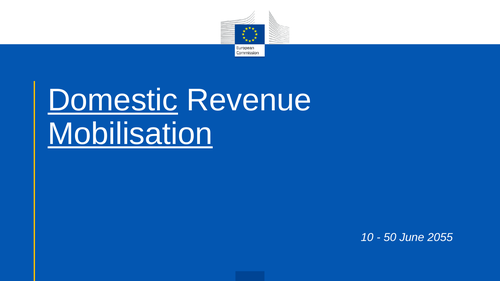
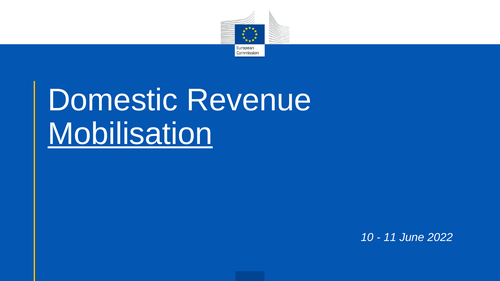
Domestic underline: present -> none
50: 50 -> 11
2055: 2055 -> 2022
